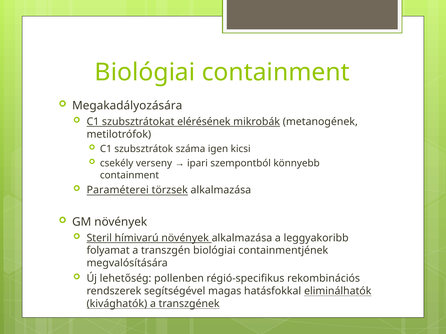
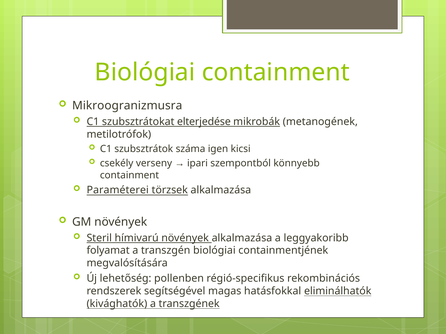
Megakadályozására: Megakadályozására -> Mikroogranizmusra
elérésének: elérésének -> elterjedése
